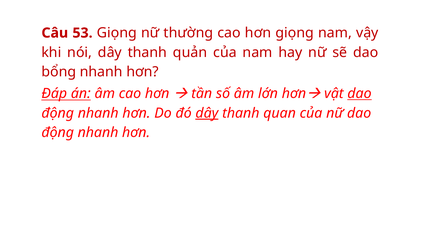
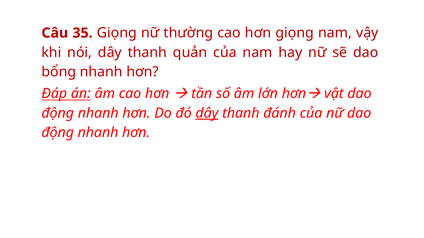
53: 53 -> 35
dao at (359, 94) underline: present -> none
quan: quan -> đánh
